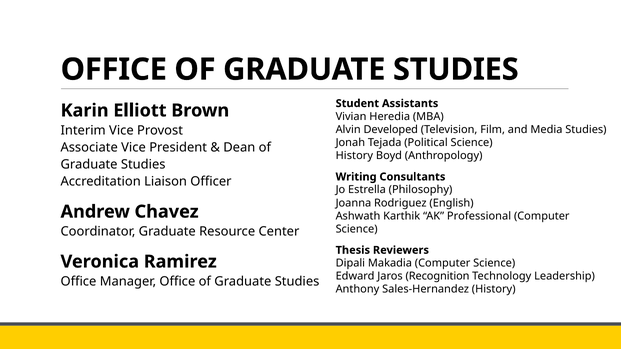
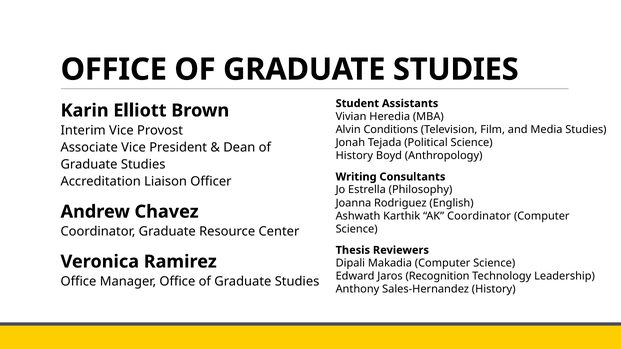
Developed: Developed -> Conditions
AK Professional: Professional -> Coordinator
